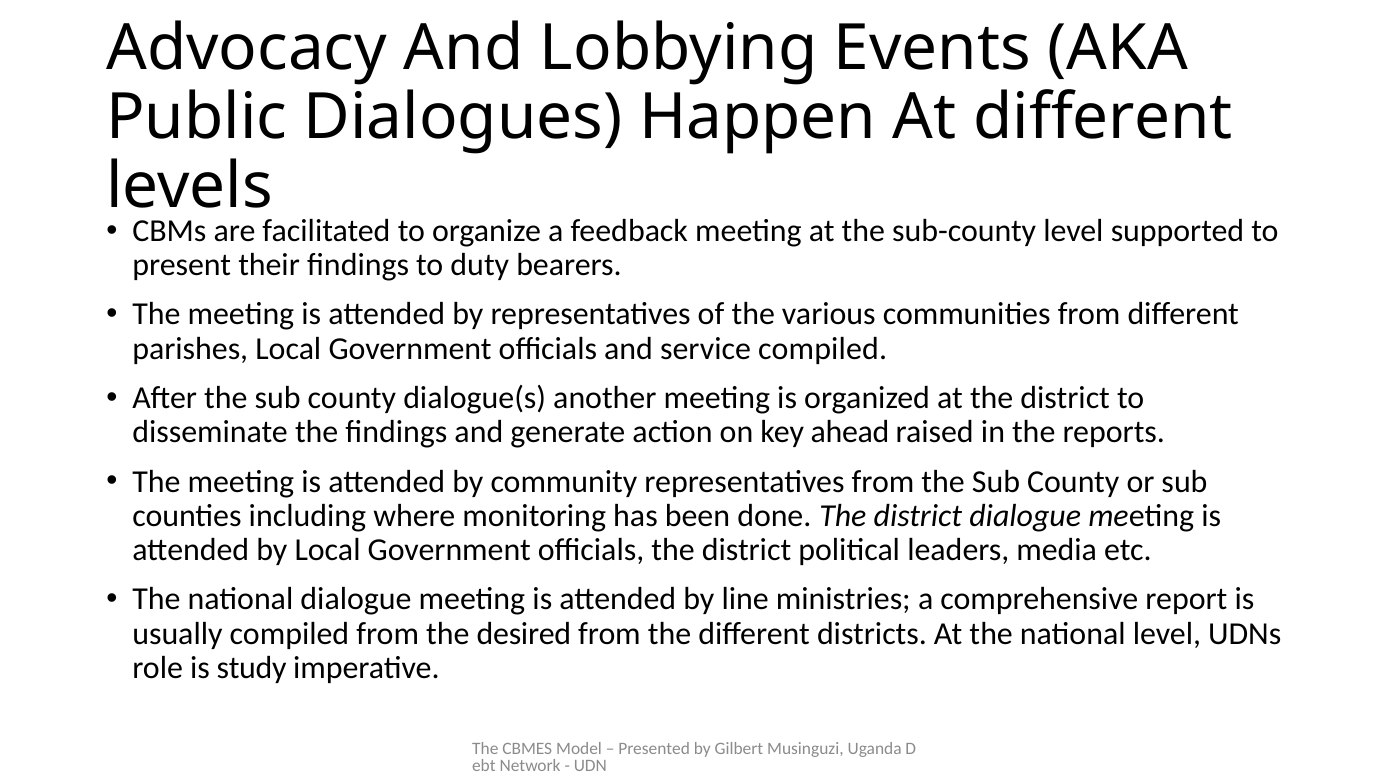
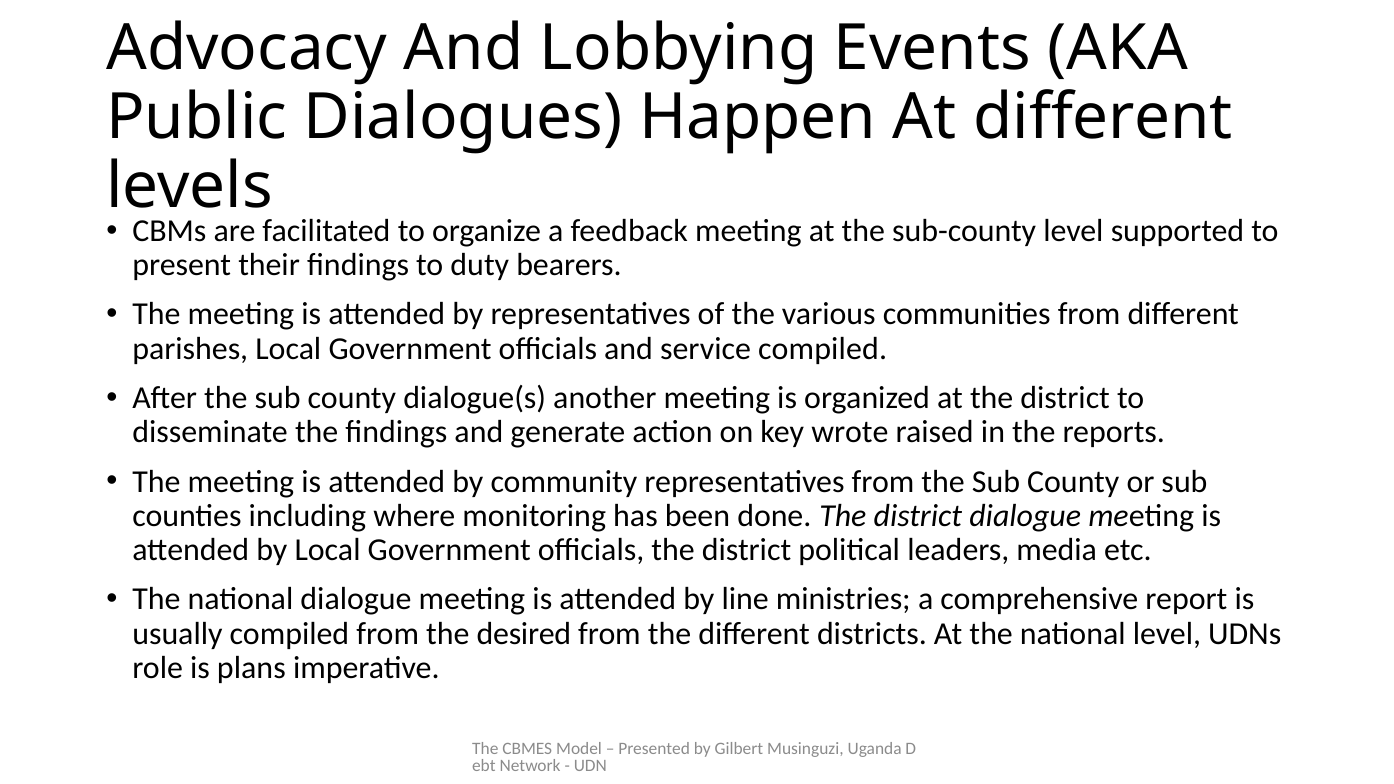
ahead: ahead -> wrote
study: study -> plans
